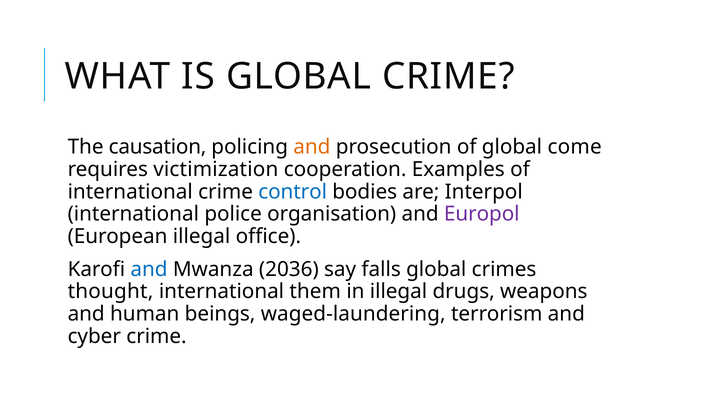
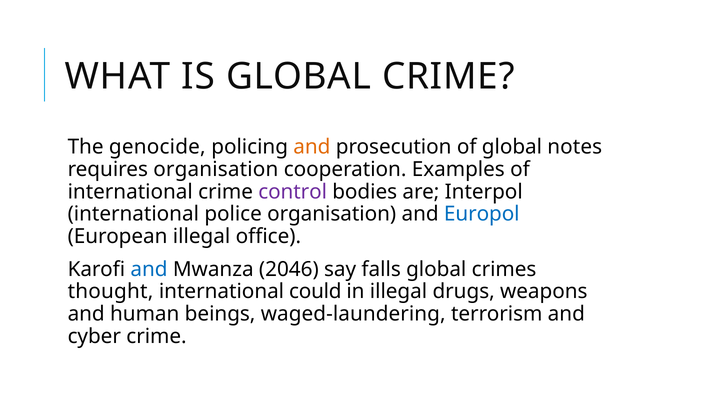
causation: causation -> genocide
come: come -> notes
requires victimization: victimization -> organisation
control colour: blue -> purple
Europol colour: purple -> blue
2036: 2036 -> 2046
them: them -> could
